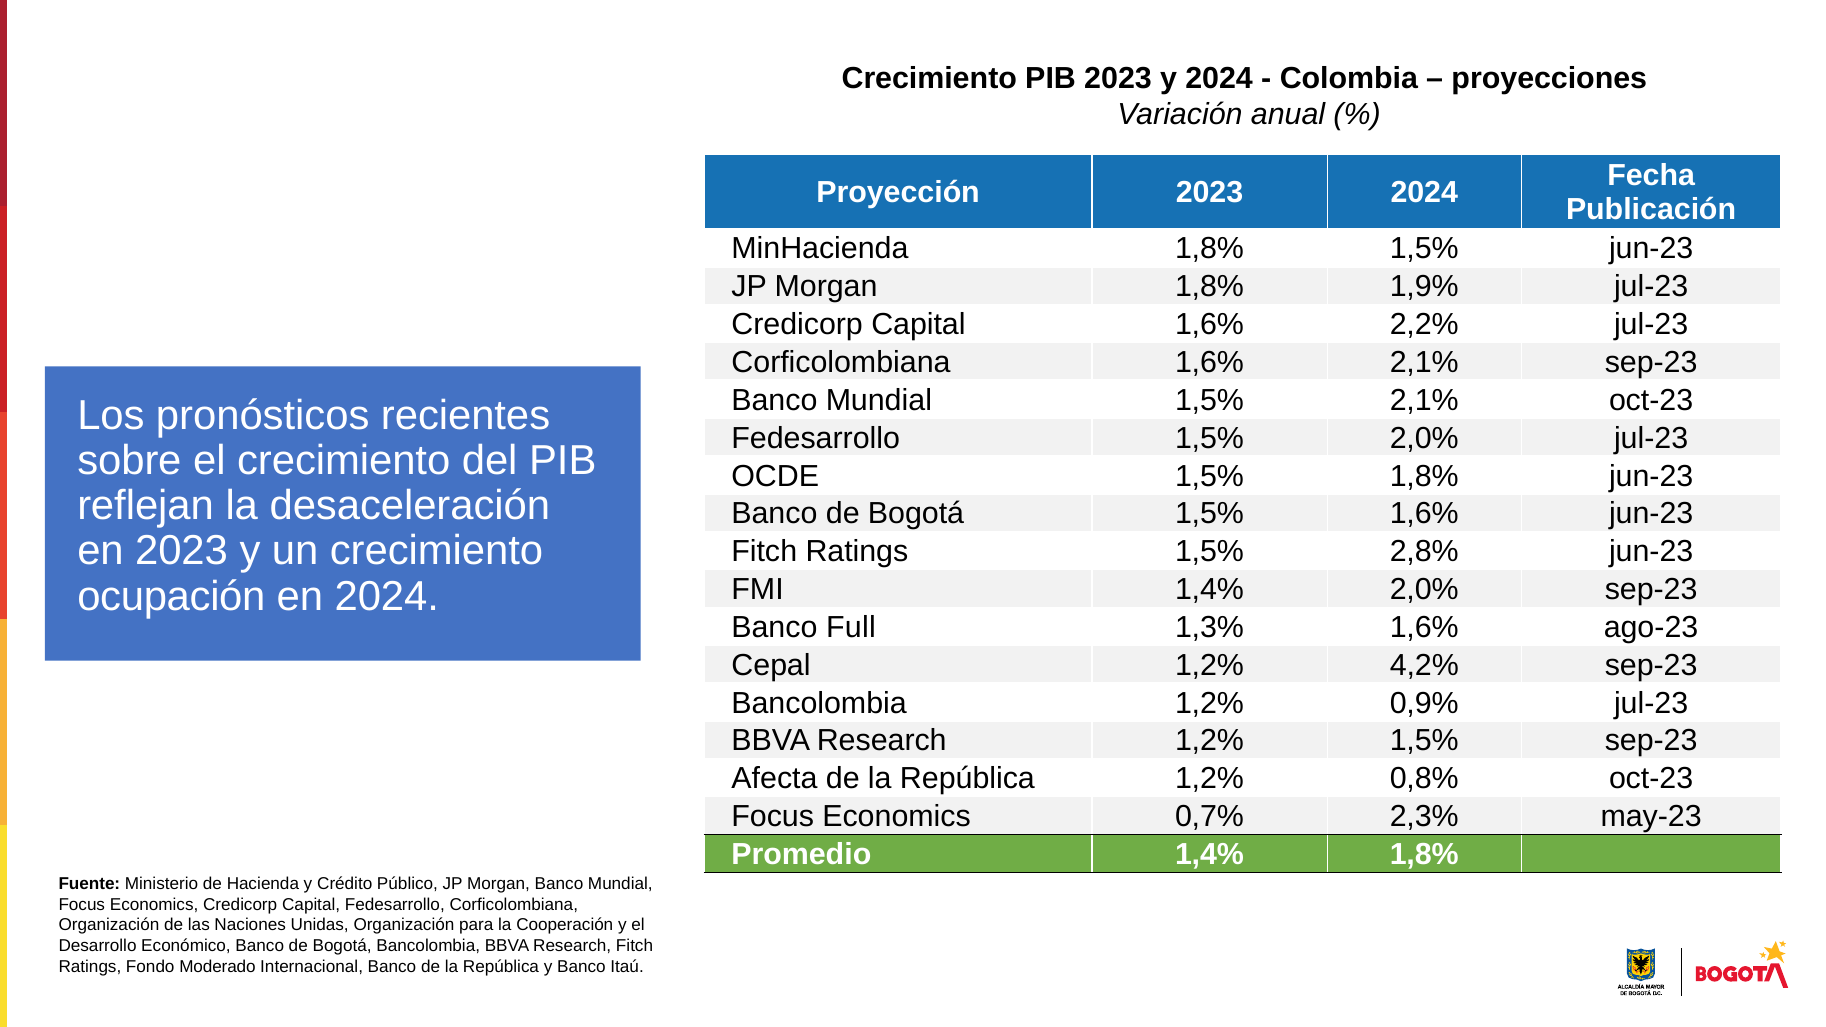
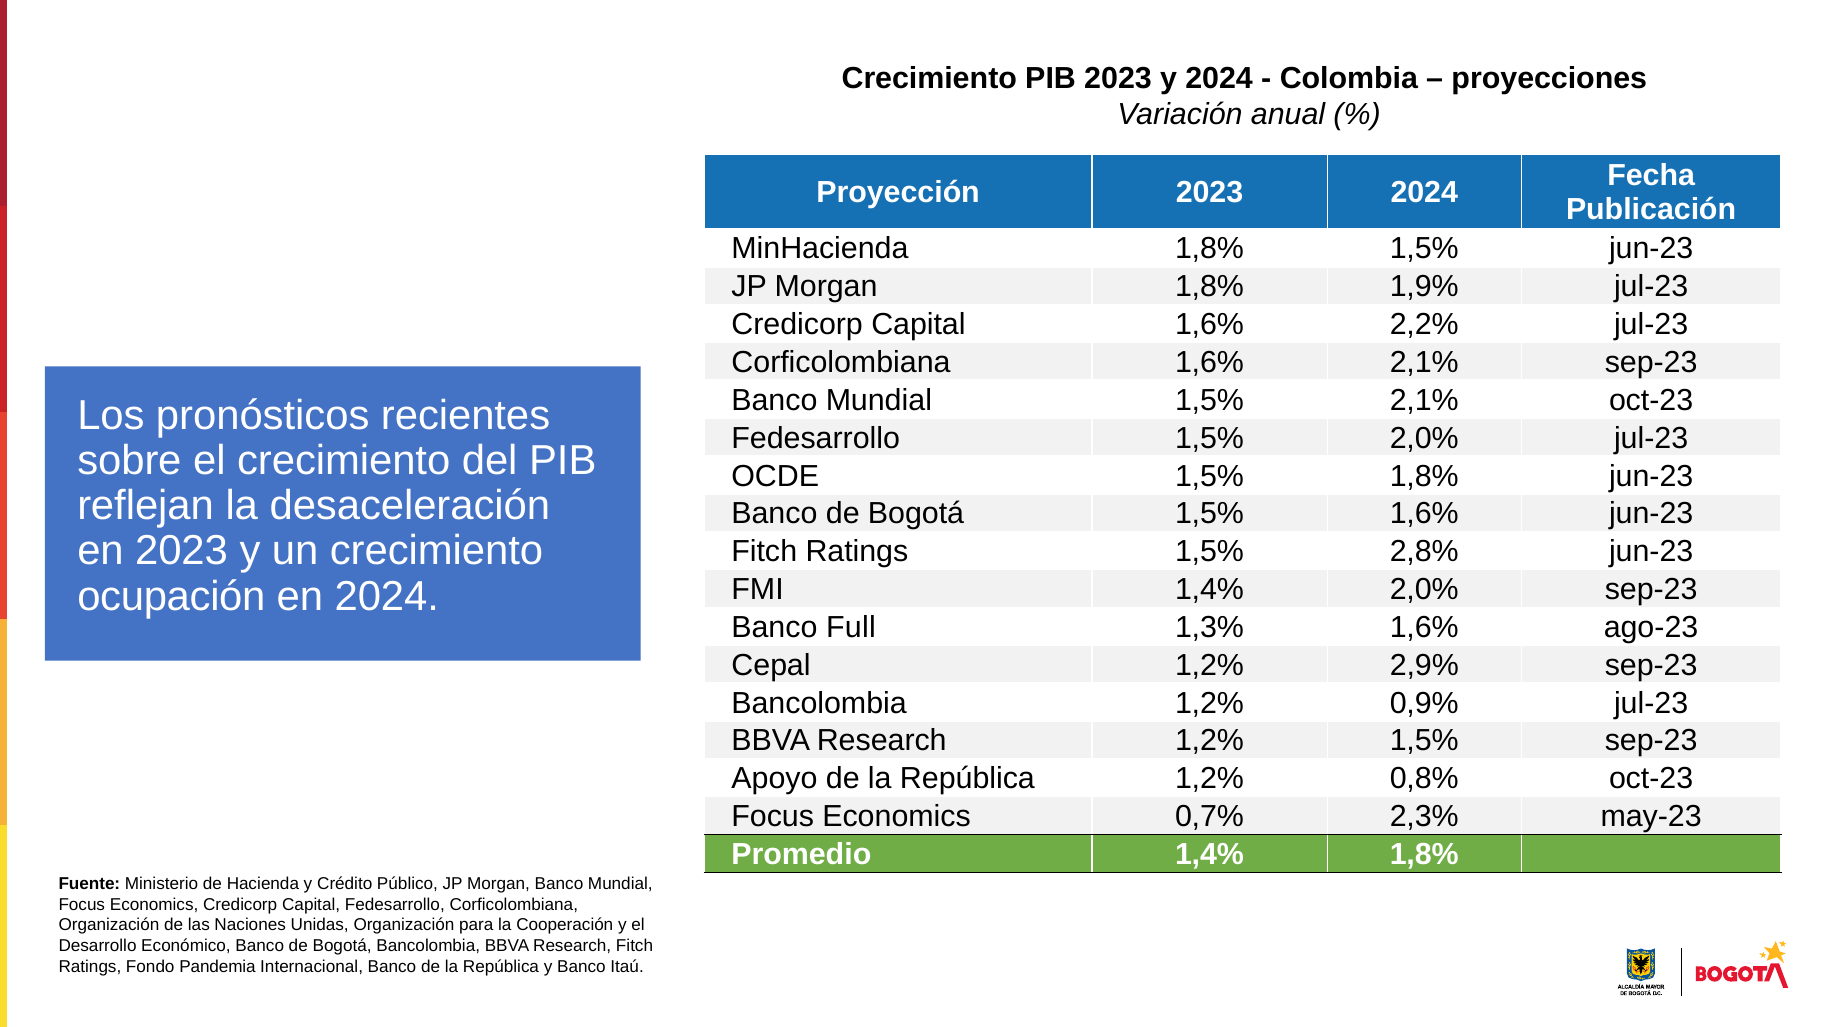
4,2%: 4,2% -> 2,9%
Afecta: Afecta -> Apoyo
Moderado: Moderado -> Pandemia
